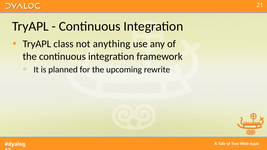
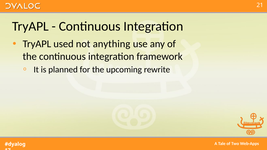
class: class -> used
